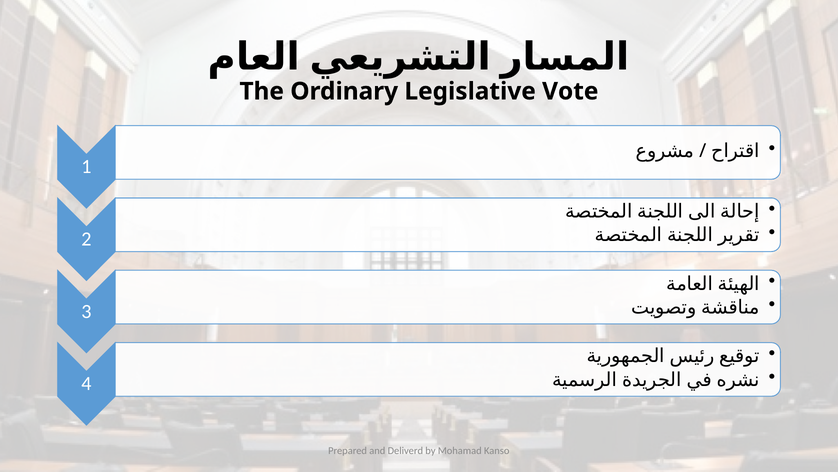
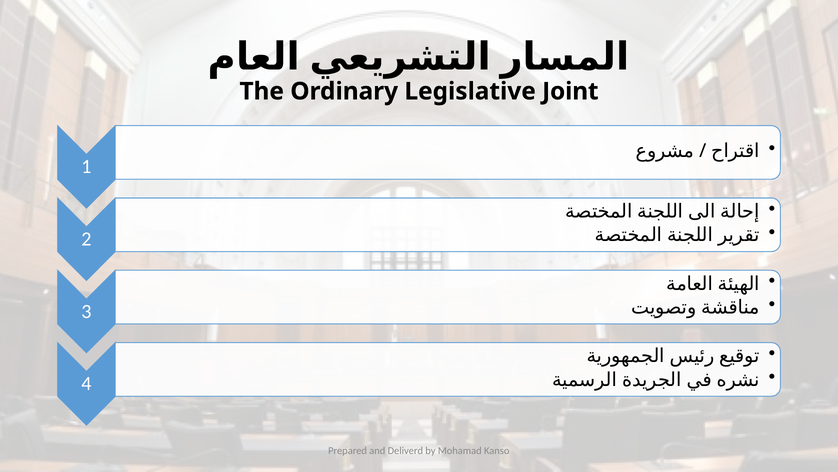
Vote: Vote -> Joint
